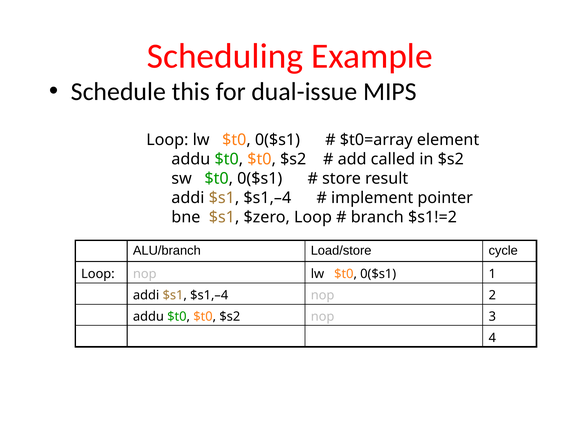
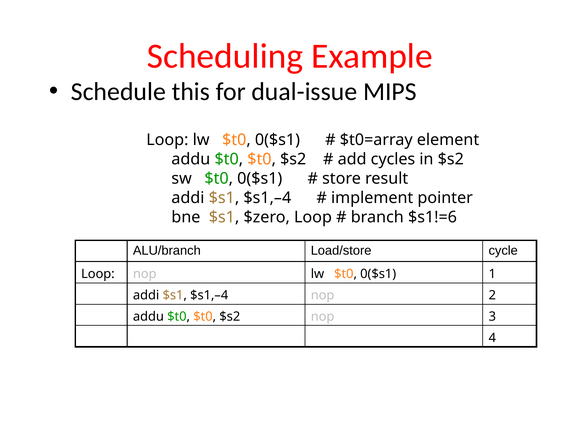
called: called -> cycles
$s1!=2: $s1!=2 -> $s1!=6
